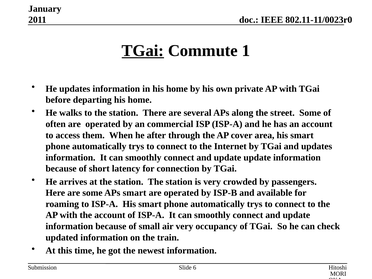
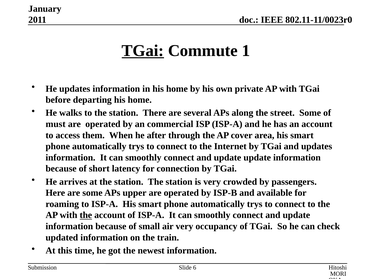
often: often -> must
APs smart: smart -> upper
the at (86, 215) underline: none -> present
